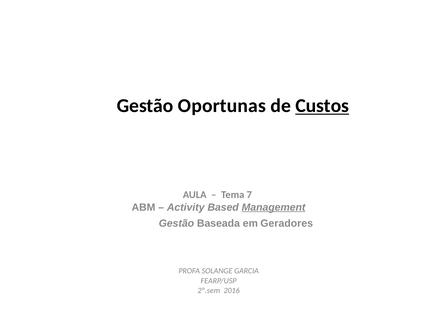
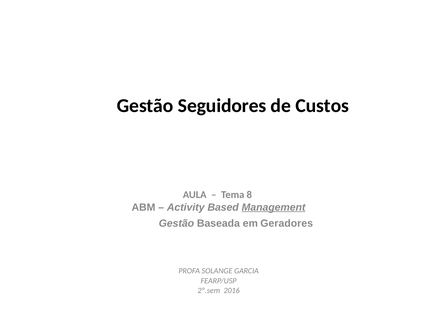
Oportunas: Oportunas -> Seguidores
Custos underline: present -> none
7: 7 -> 8
